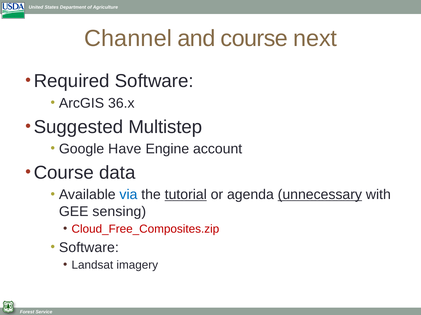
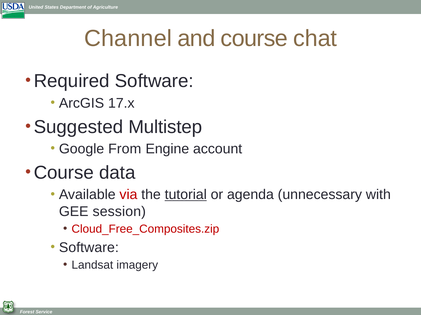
next: next -> chat
36.x: 36.x -> 17.x
Have: Have -> From
via colour: blue -> red
unnecessary underline: present -> none
sensing: sensing -> session
